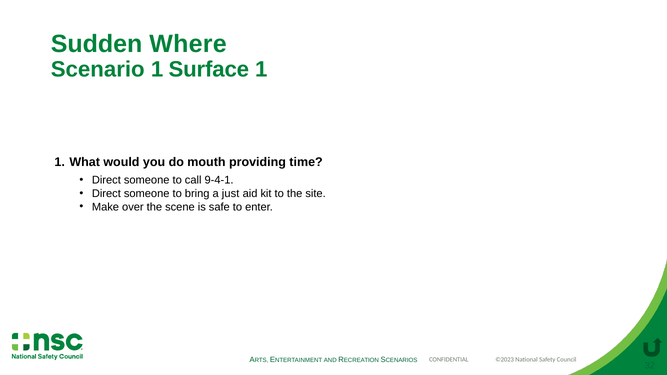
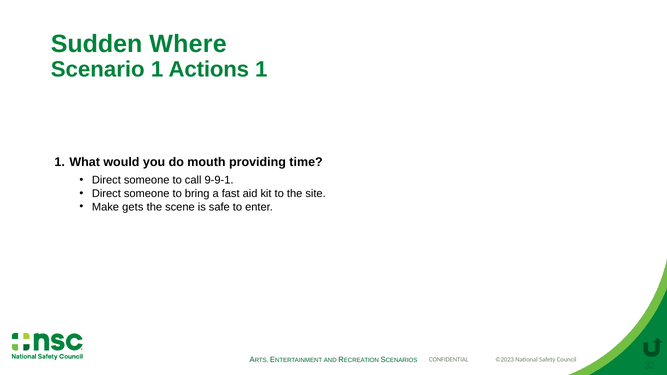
Surface: Surface -> Actions
9-4-1: 9-4-1 -> 9-9-1
just: just -> fast
over: over -> gets
